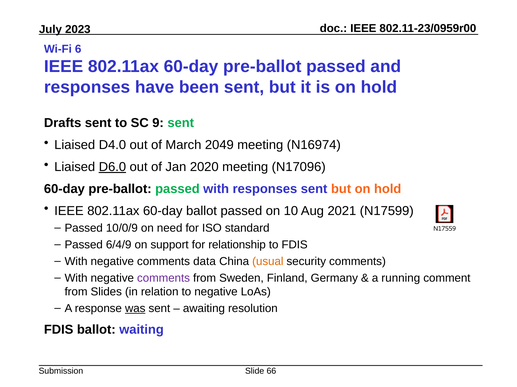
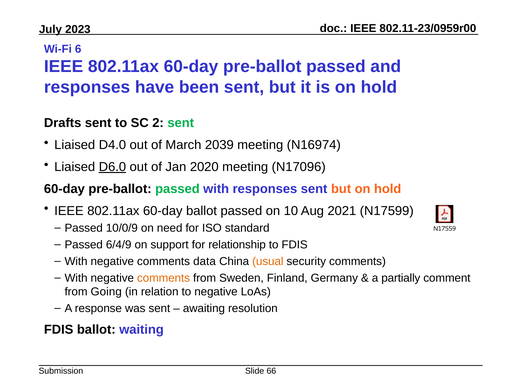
9: 9 -> 2
2049: 2049 -> 2039
comments at (163, 279) colour: purple -> orange
running: running -> partially
Slides: Slides -> Going
was underline: present -> none
